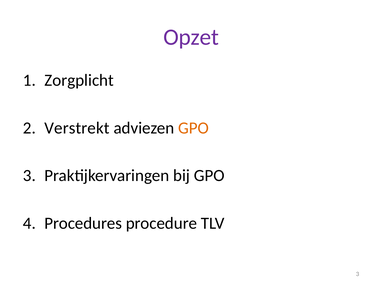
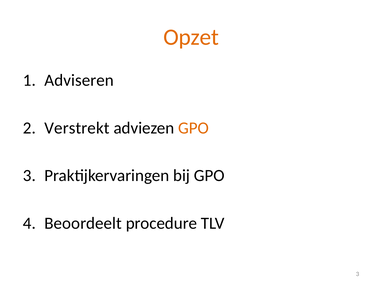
Opzet colour: purple -> orange
Zorgplicht: Zorgplicht -> Adviseren
Procedures: Procedures -> Beoordeelt
